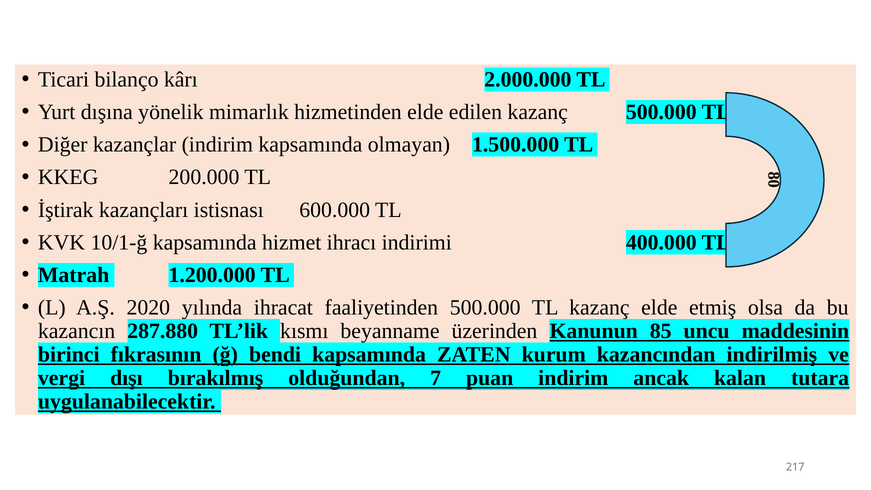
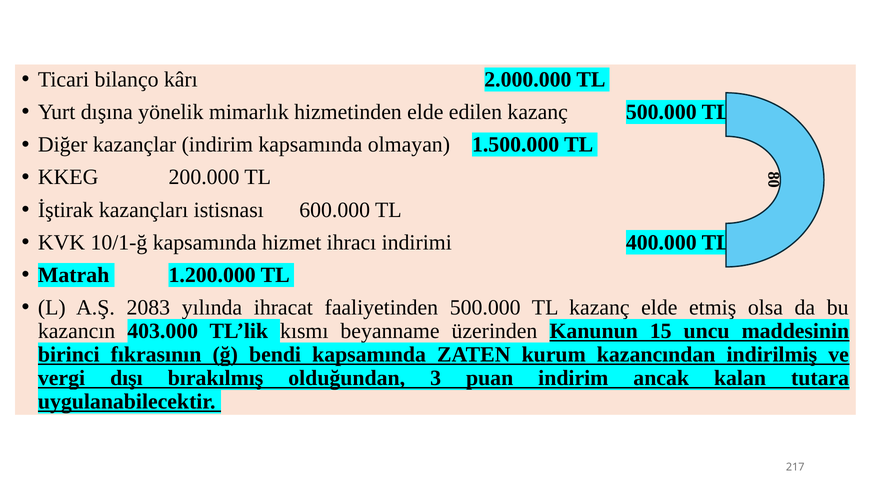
2020: 2020 -> 2083
287.880: 287.880 -> 403.000
85: 85 -> 15
7: 7 -> 3
